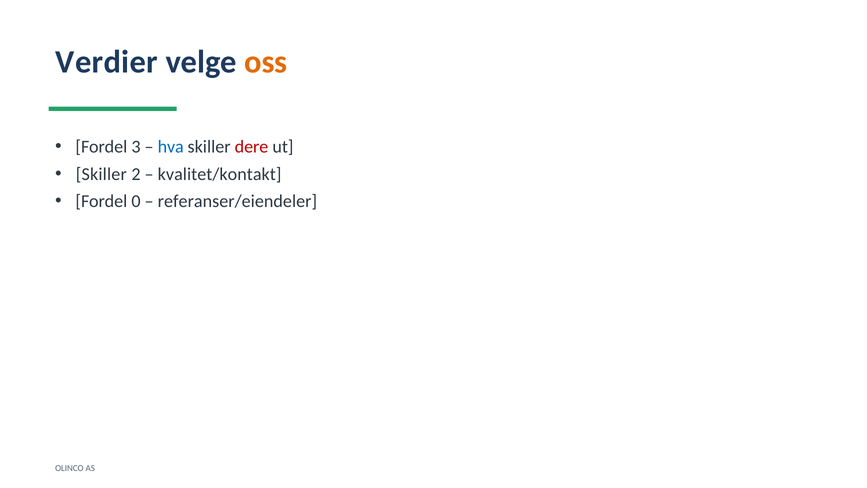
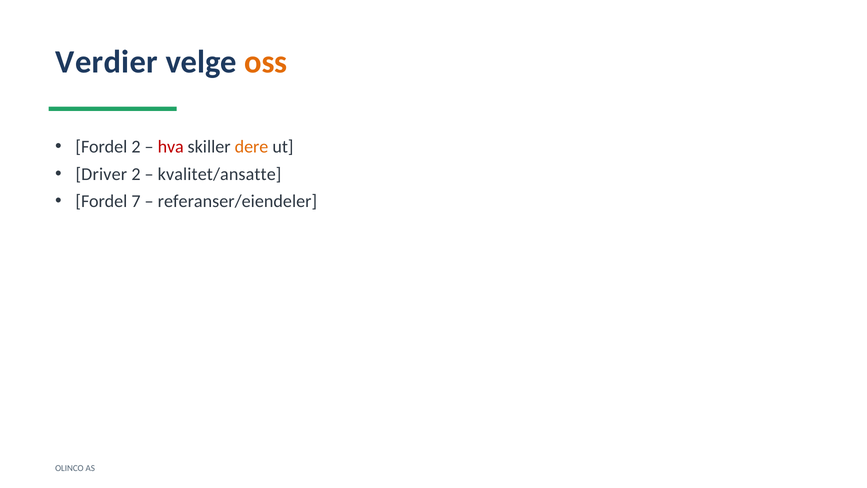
Fordel 3: 3 -> 2
hva colour: blue -> red
dere colour: red -> orange
Skiller at (101, 174): Skiller -> Driver
kvalitet/kontakt: kvalitet/kontakt -> kvalitet/ansatte
0: 0 -> 7
